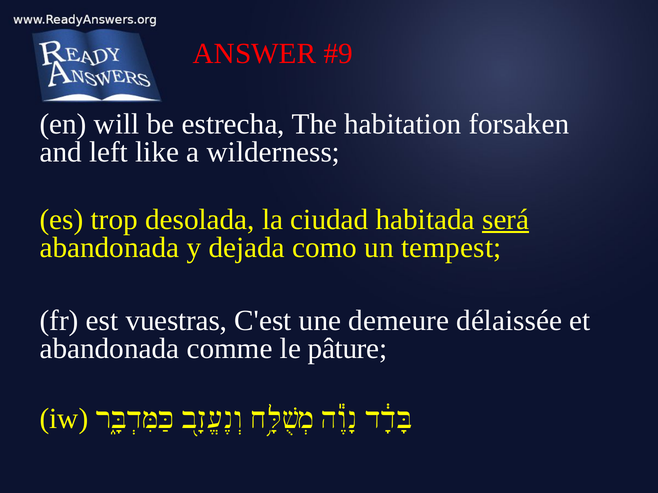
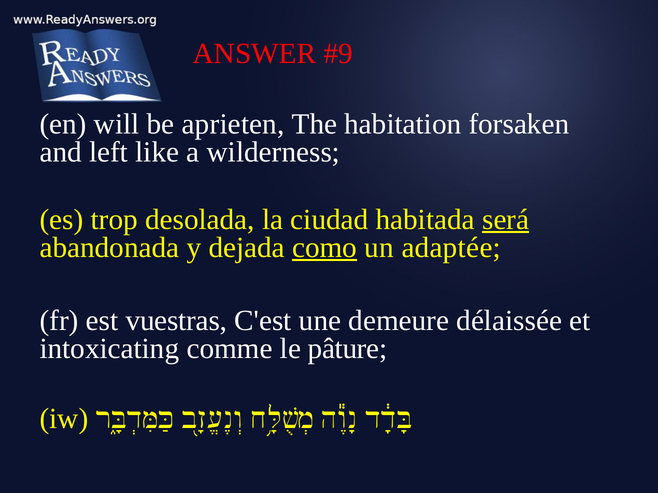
estrecha: estrecha -> aprieten
como underline: none -> present
tempest: tempest -> adaptée
abandonada at (109, 349): abandonada -> intoxicating
